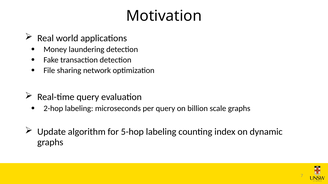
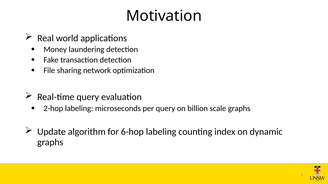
5-hop: 5-hop -> 6-hop
